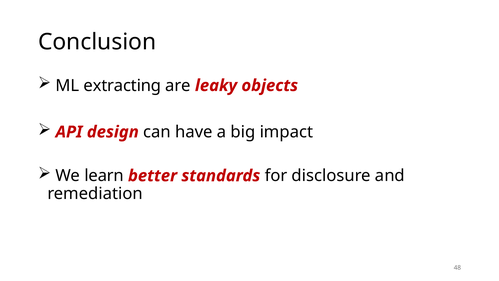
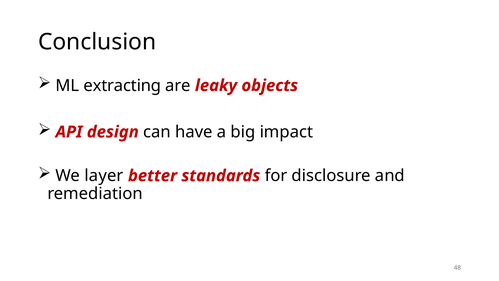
learn: learn -> layer
